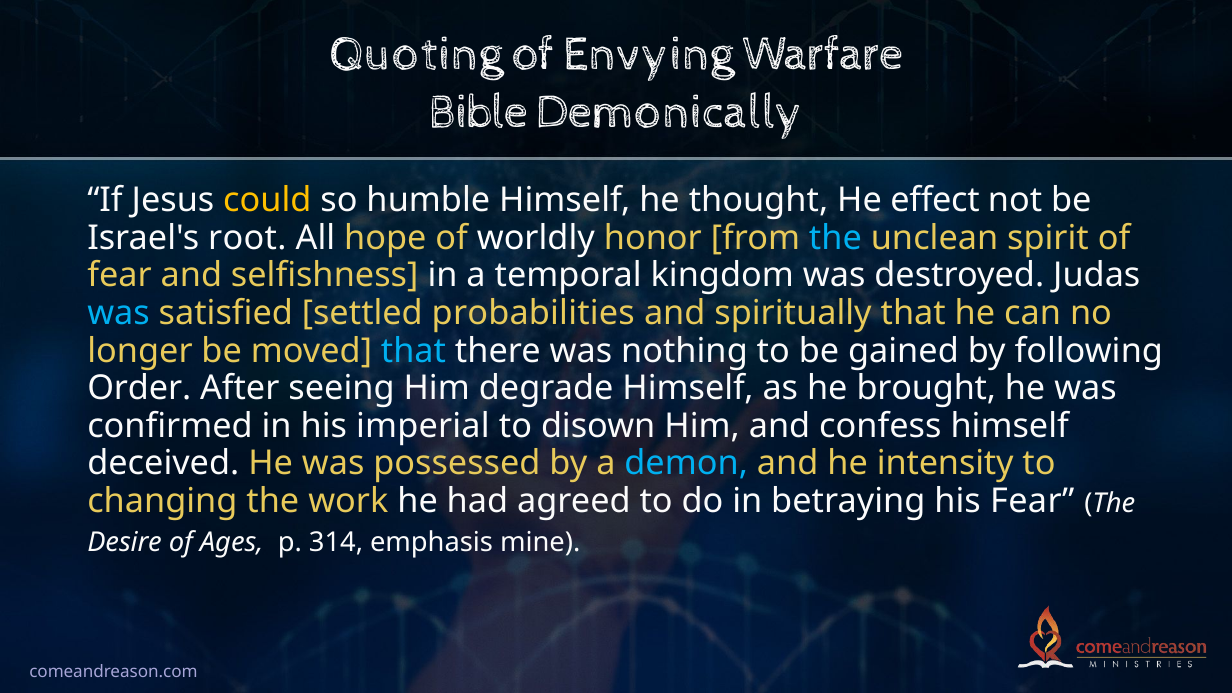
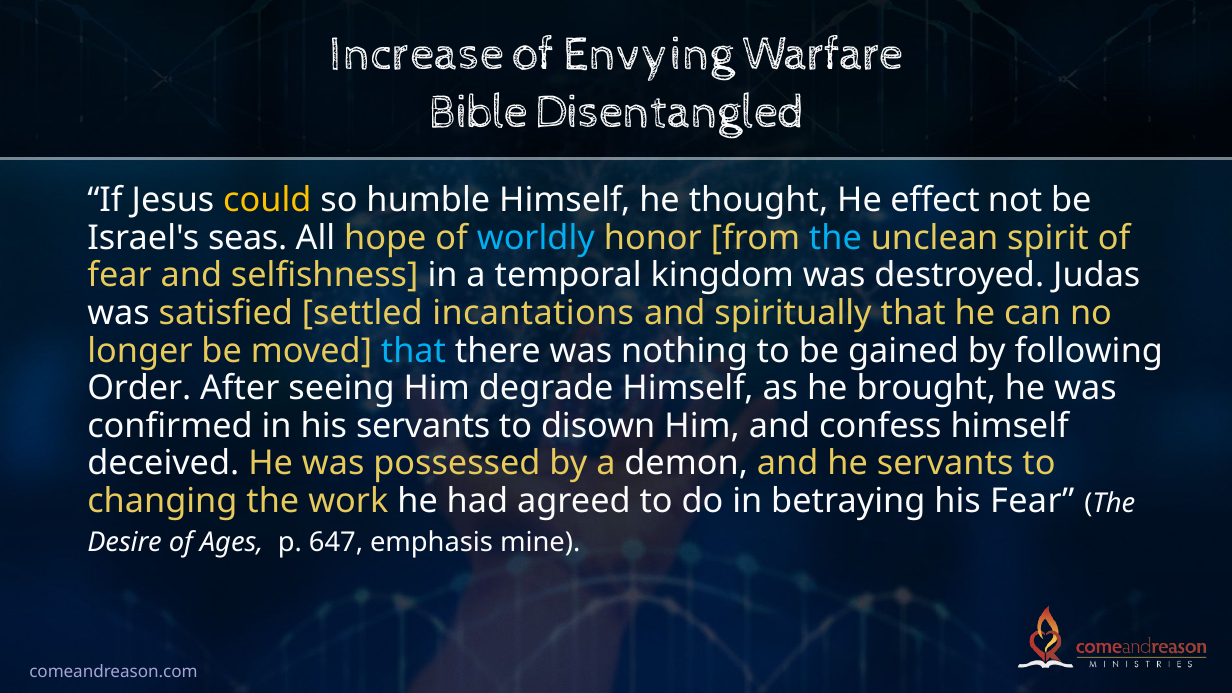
Quoting: Quoting -> Increase
Demonically: Demonically -> Disentangled
root: root -> seas
worldly colour: white -> light blue
was at (119, 313) colour: light blue -> white
probabilities: probabilities -> incantations
his imperial: imperial -> servants
demon colour: light blue -> white
he intensity: intensity -> servants
314: 314 -> 647
